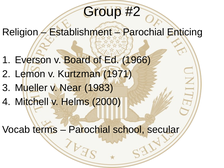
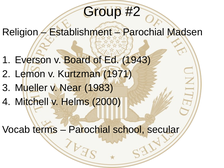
Enticing: Enticing -> Madsen
1966: 1966 -> 1943
